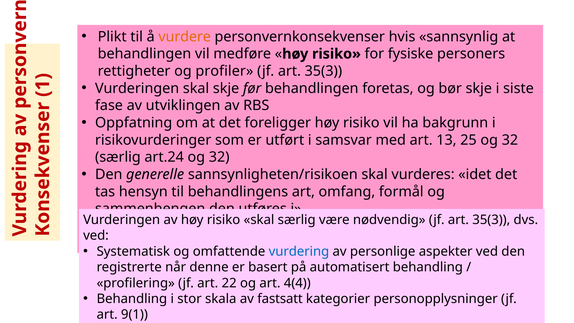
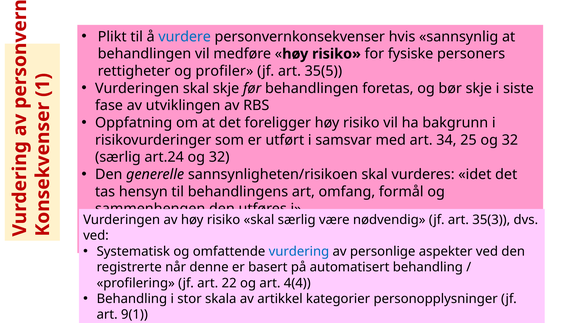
vurdere colour: orange -> blue
35(3 at (323, 71): 35(3 -> 35(5
13: 13 -> 34
fastsatt: fastsatt -> artikkel
